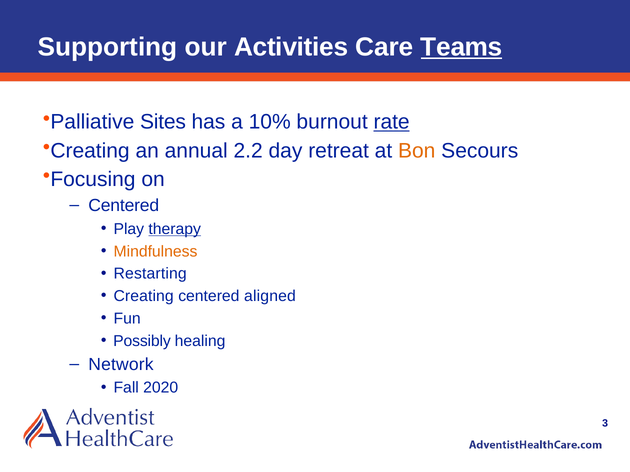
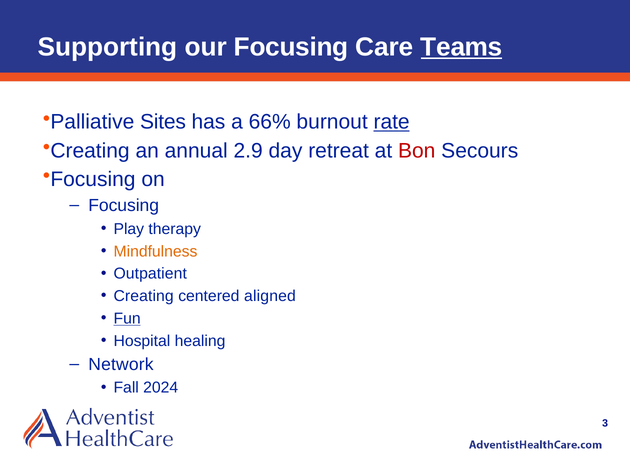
our Activities: Activities -> Focusing
10%: 10% -> 66%
2.2: 2.2 -> 2.9
Bon colour: orange -> red
Centered at (124, 206): Centered -> Focusing
therapy underline: present -> none
Restarting: Restarting -> Outpatient
Fun underline: none -> present
Possibly: Possibly -> Hospital
2020: 2020 -> 2024
